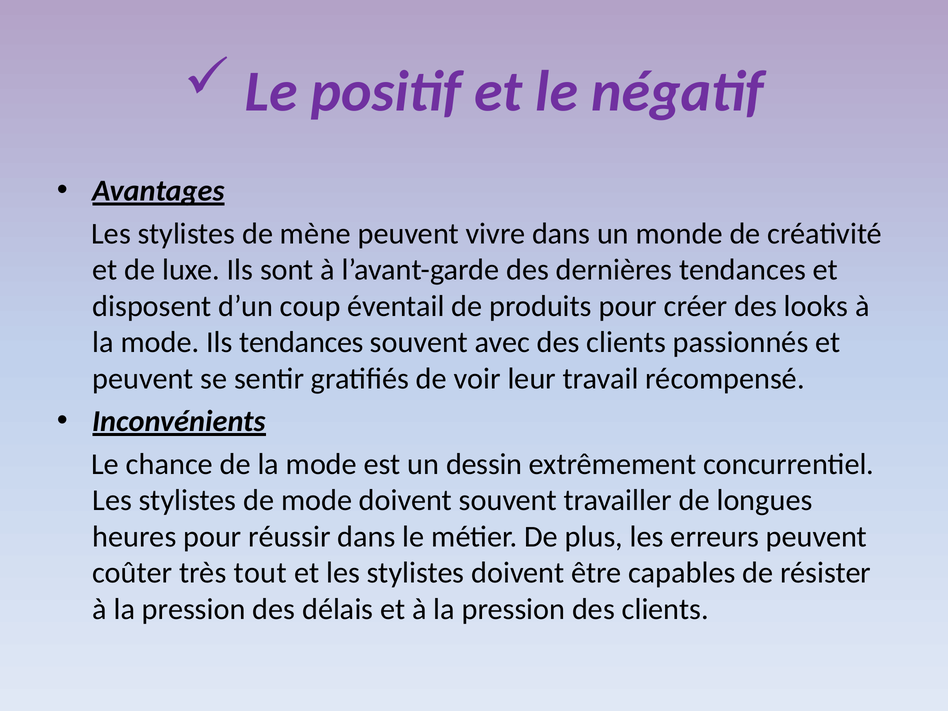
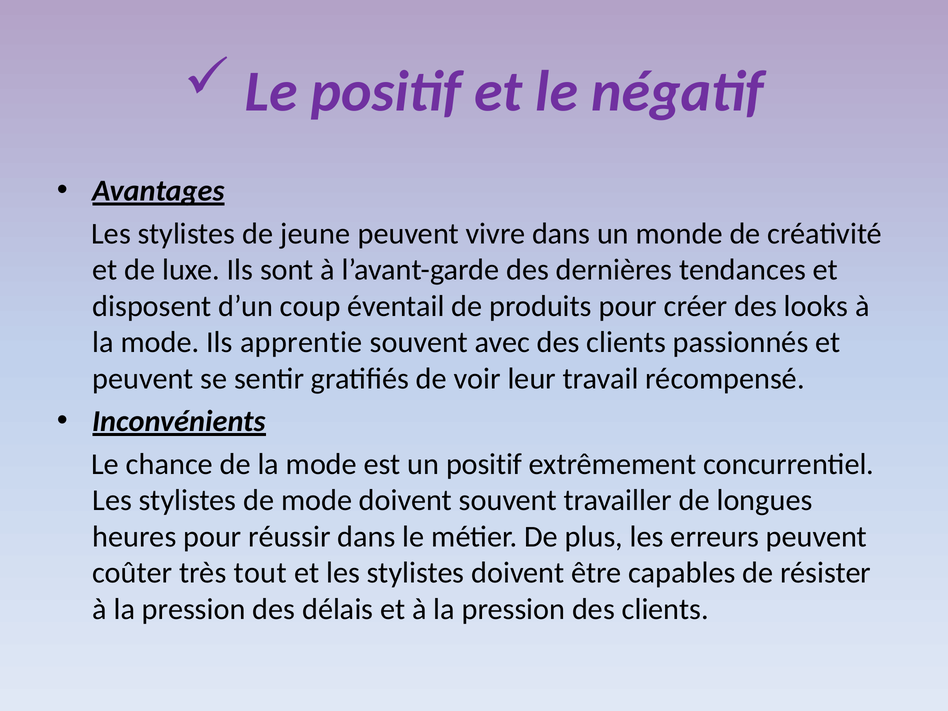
mène: mène -> jeune
Ils tendances: tendances -> apprentie
un dessin: dessin -> positif
